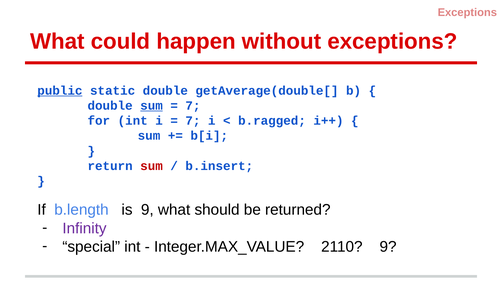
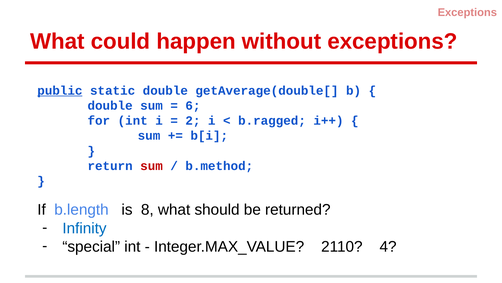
sum at (152, 105) underline: present -> none
7 at (193, 105): 7 -> 6
7 at (193, 120): 7 -> 2
b.insert: b.insert -> b.method
is 9: 9 -> 8
Infinity colour: purple -> blue
2110 9: 9 -> 4
